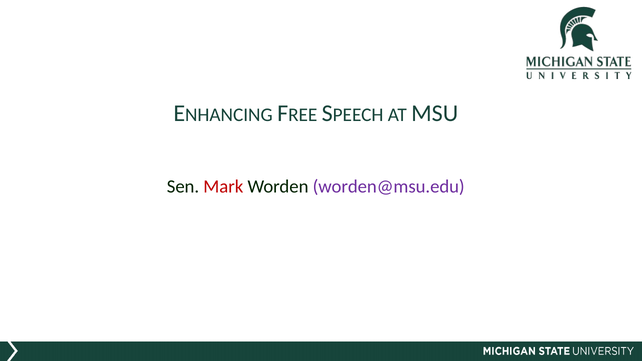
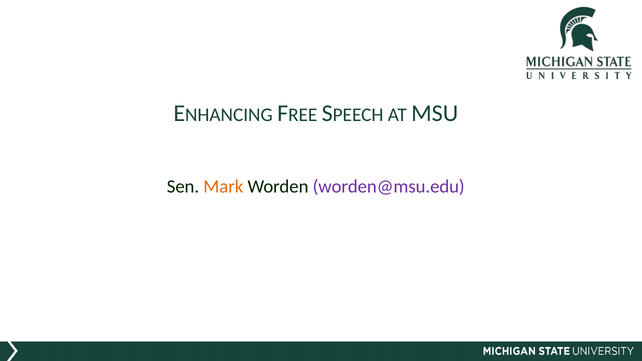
Mark colour: red -> orange
